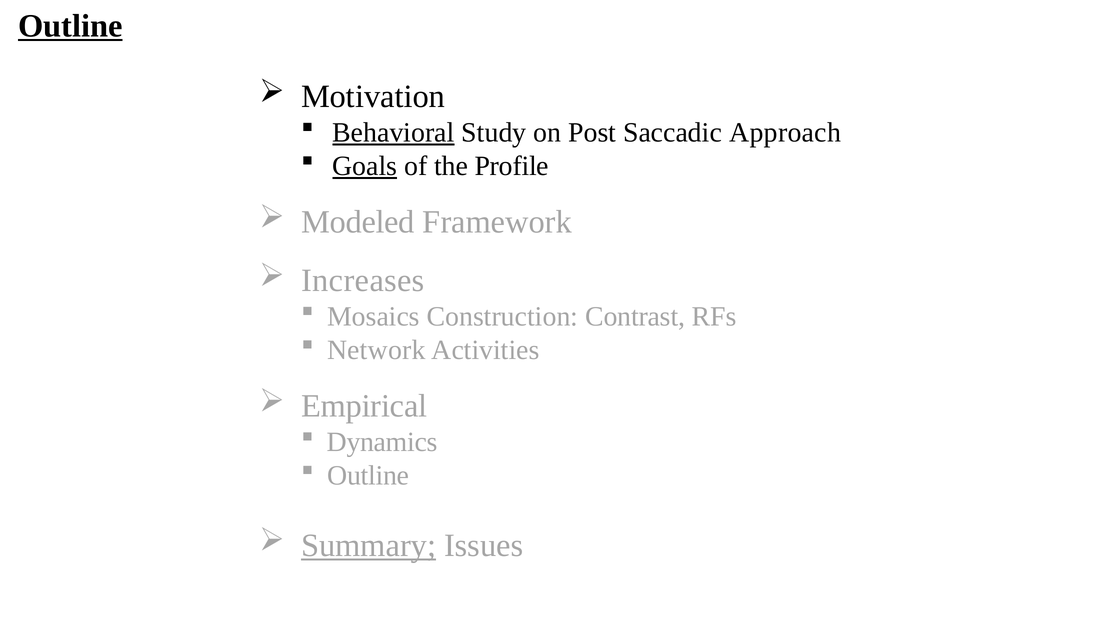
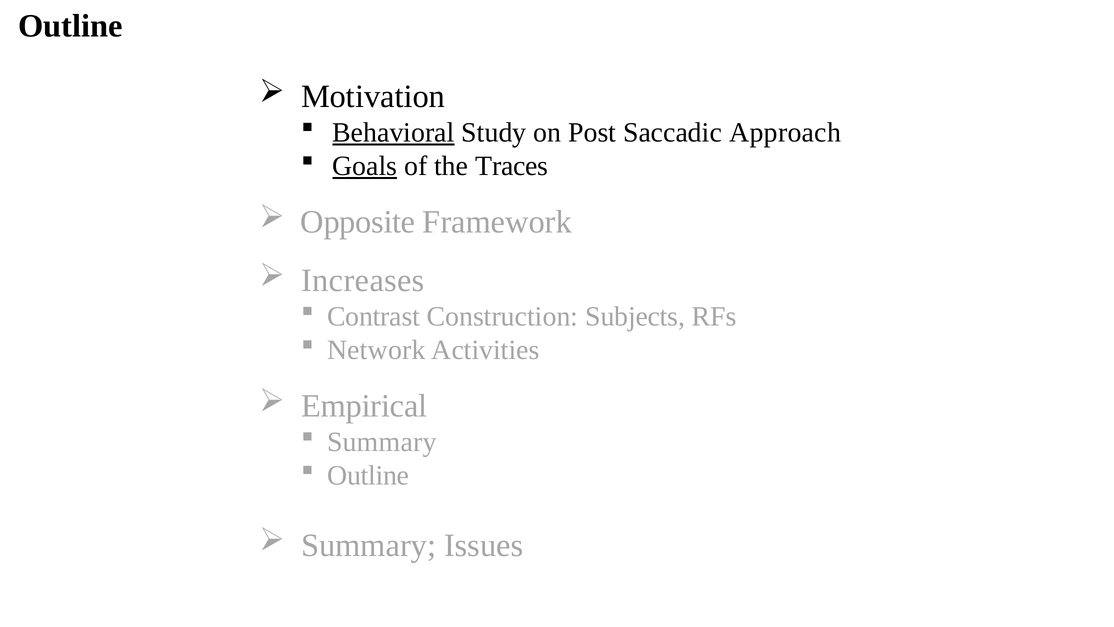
Outline at (70, 26) underline: present -> none
Profile: Profile -> Traces
Modeled: Modeled -> Opposite
Mosaics: Mosaics -> Contrast
Contrast: Contrast -> Subjects
Dynamics at (382, 442): Dynamics -> Summary
Summary at (369, 545) underline: present -> none
